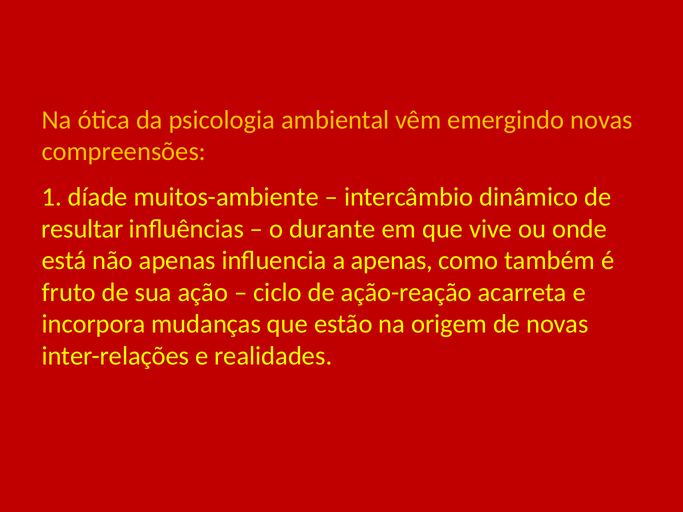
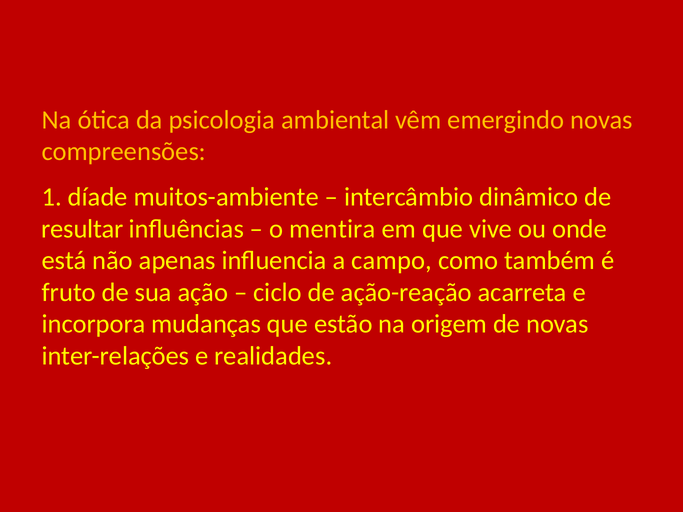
durante: durante -> mentira
a apenas: apenas -> campo
